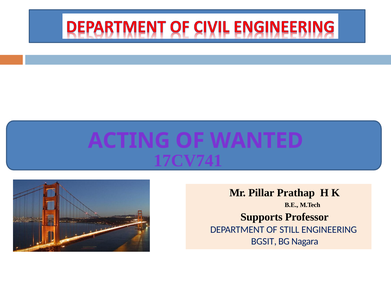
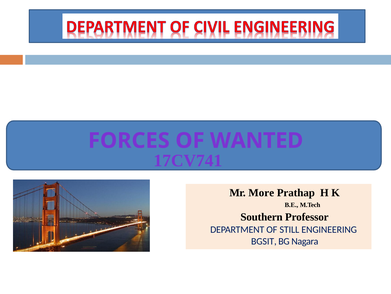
ACTING: ACTING -> FORCES
Pillar: Pillar -> More
Supports: Supports -> Southern
